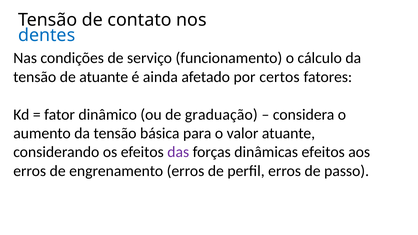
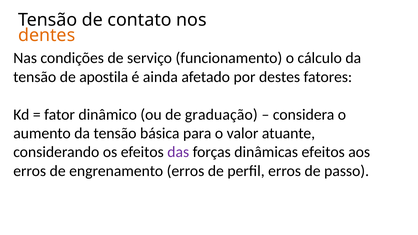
dentes colour: blue -> orange
de atuante: atuante -> apostila
certos: certos -> destes
